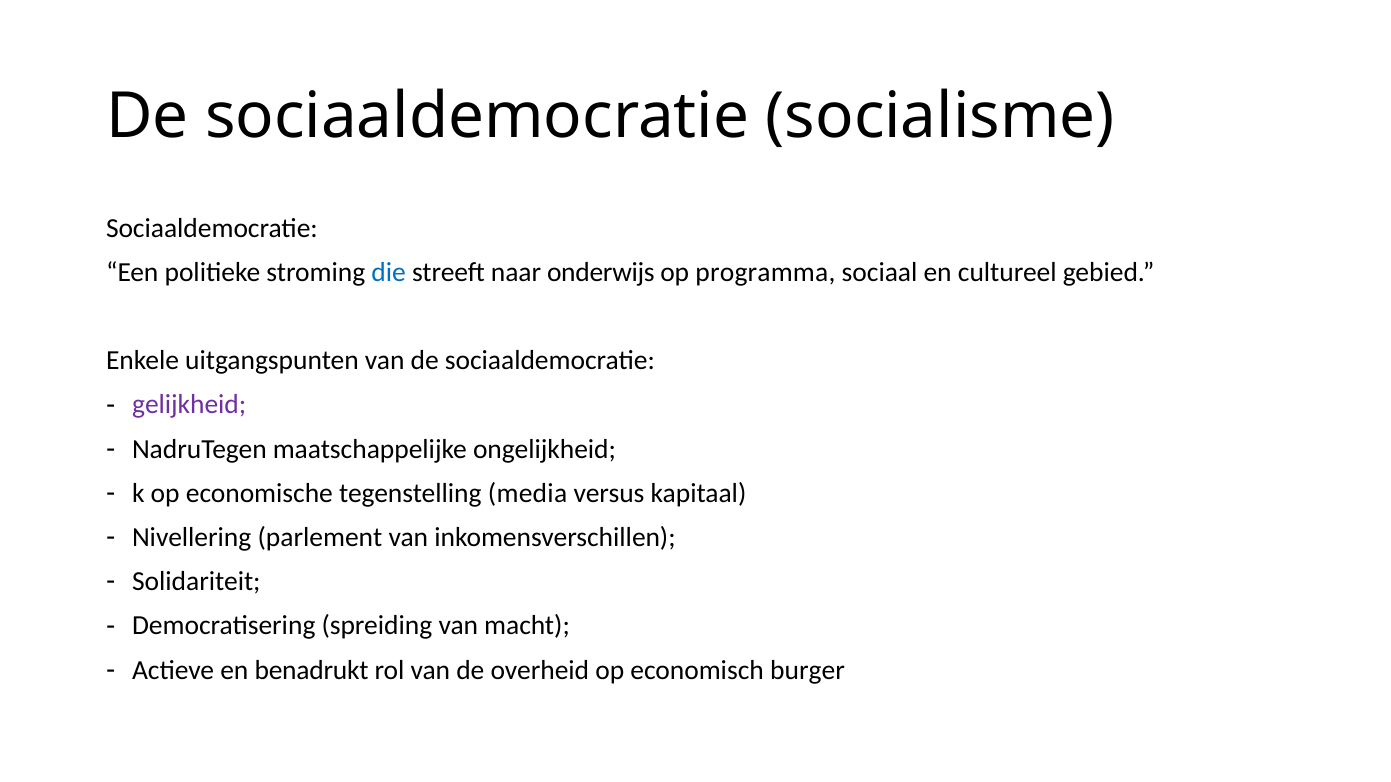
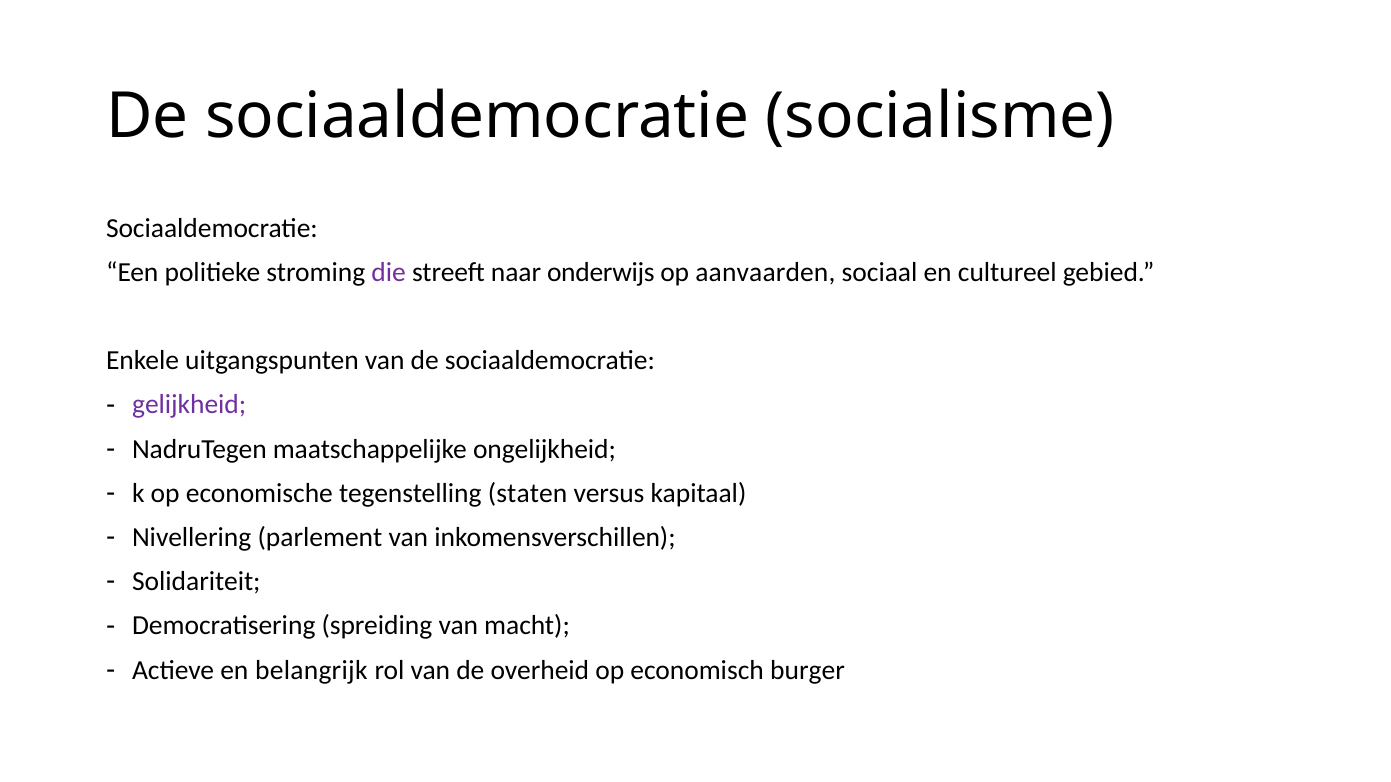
die colour: blue -> purple
programma: programma -> aanvaarden
media: media -> staten
benadrukt: benadrukt -> belangrijk
